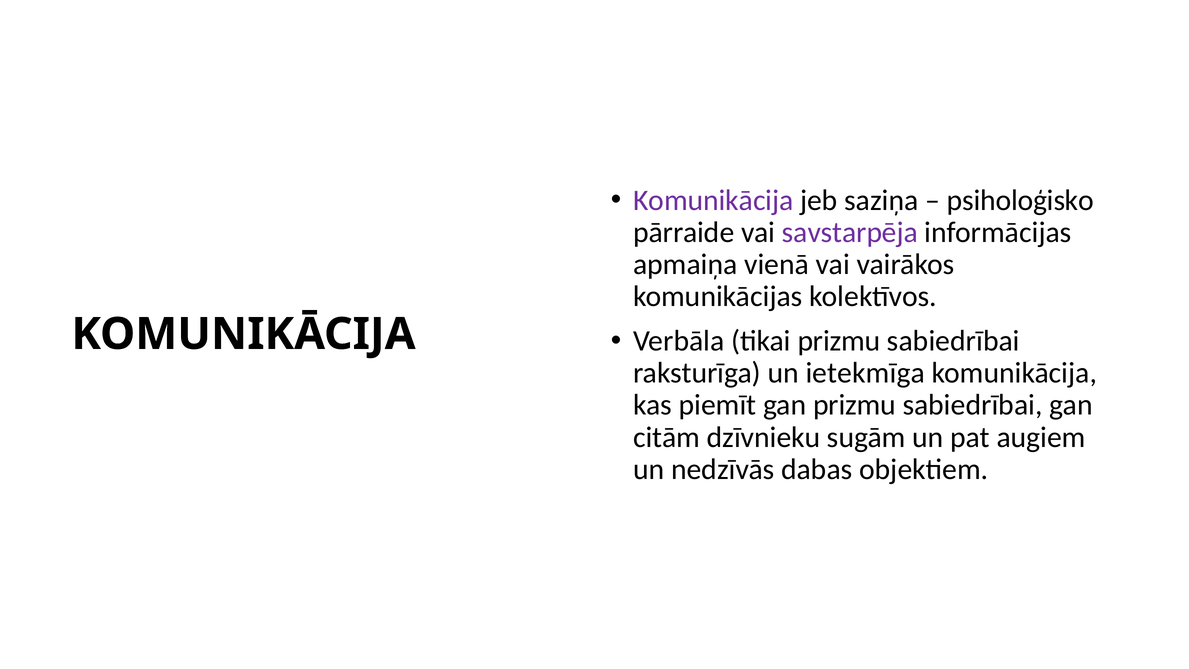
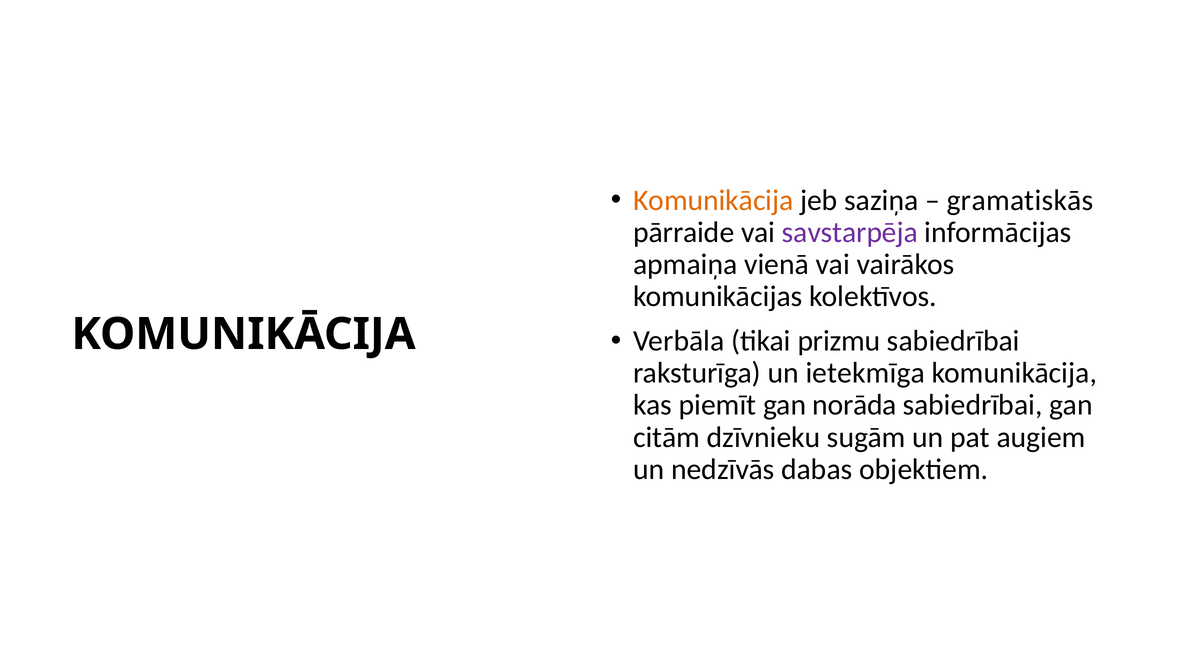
Komunikācija at (713, 200) colour: purple -> orange
psiholoģisko: psiholoģisko -> gramatiskās
gan prizmu: prizmu -> norāda
